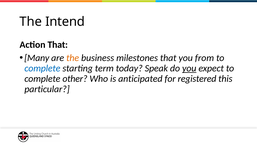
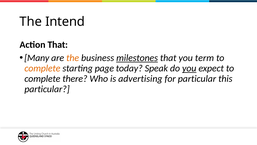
milestones underline: none -> present
from: from -> term
complete at (42, 68) colour: blue -> orange
term: term -> page
other: other -> there
anticipated: anticipated -> advertising
for registered: registered -> particular
